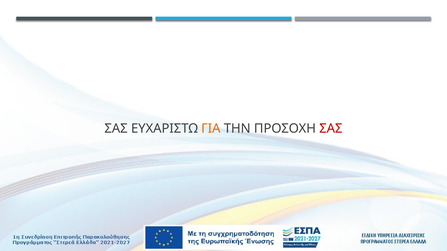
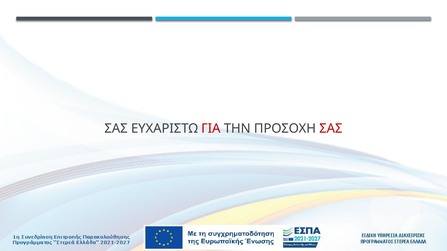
ΓΙΑ colour: orange -> red
